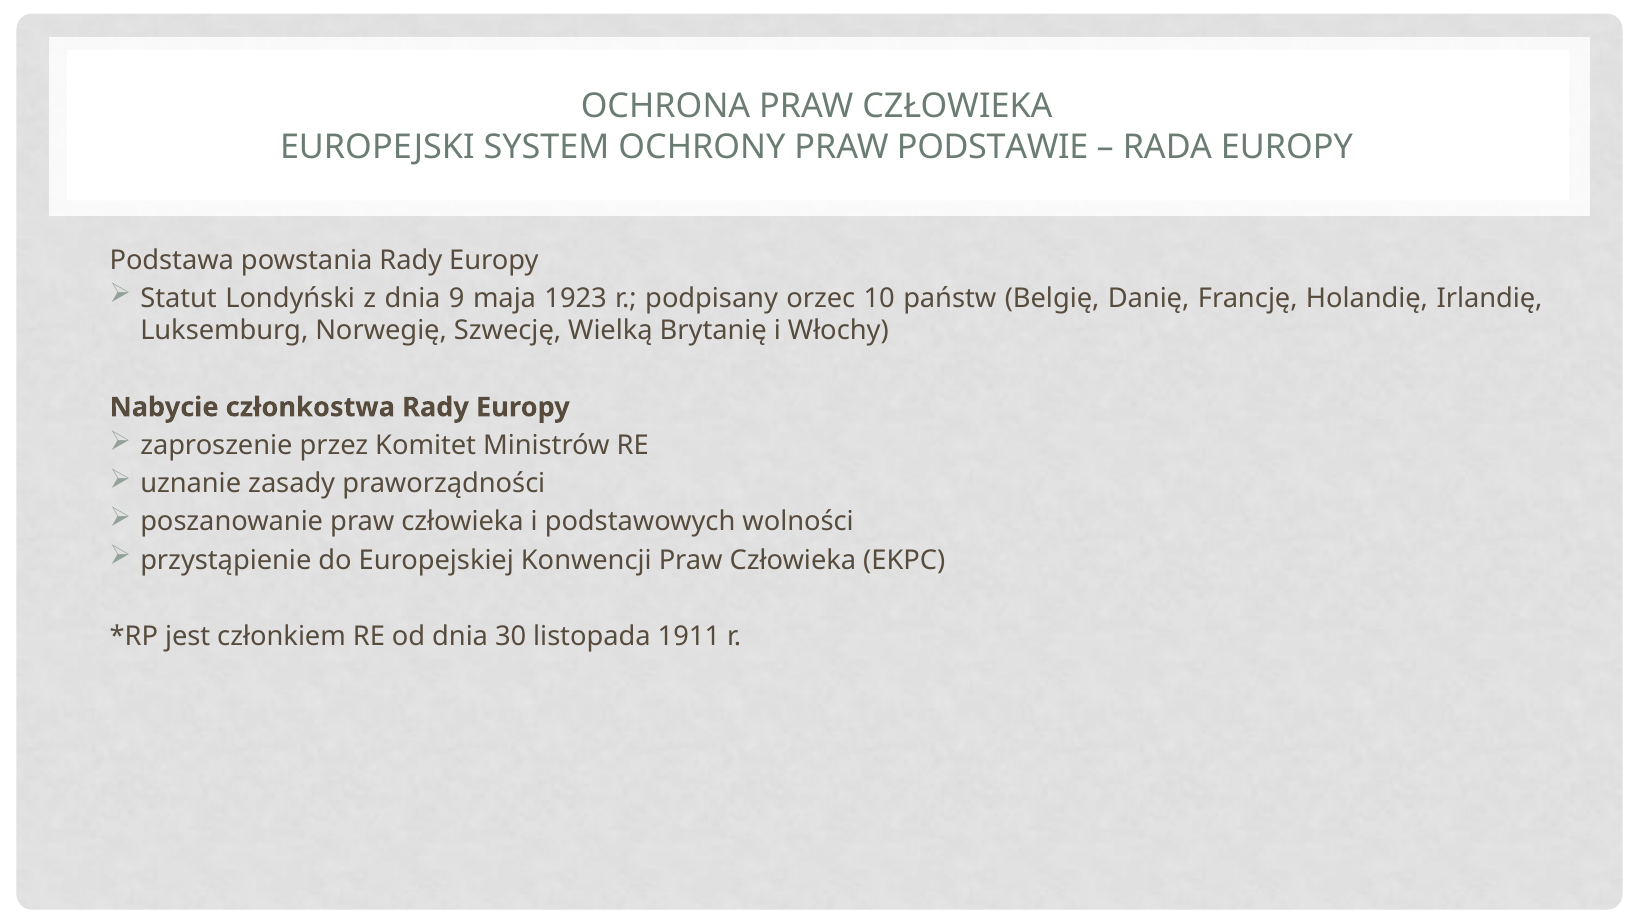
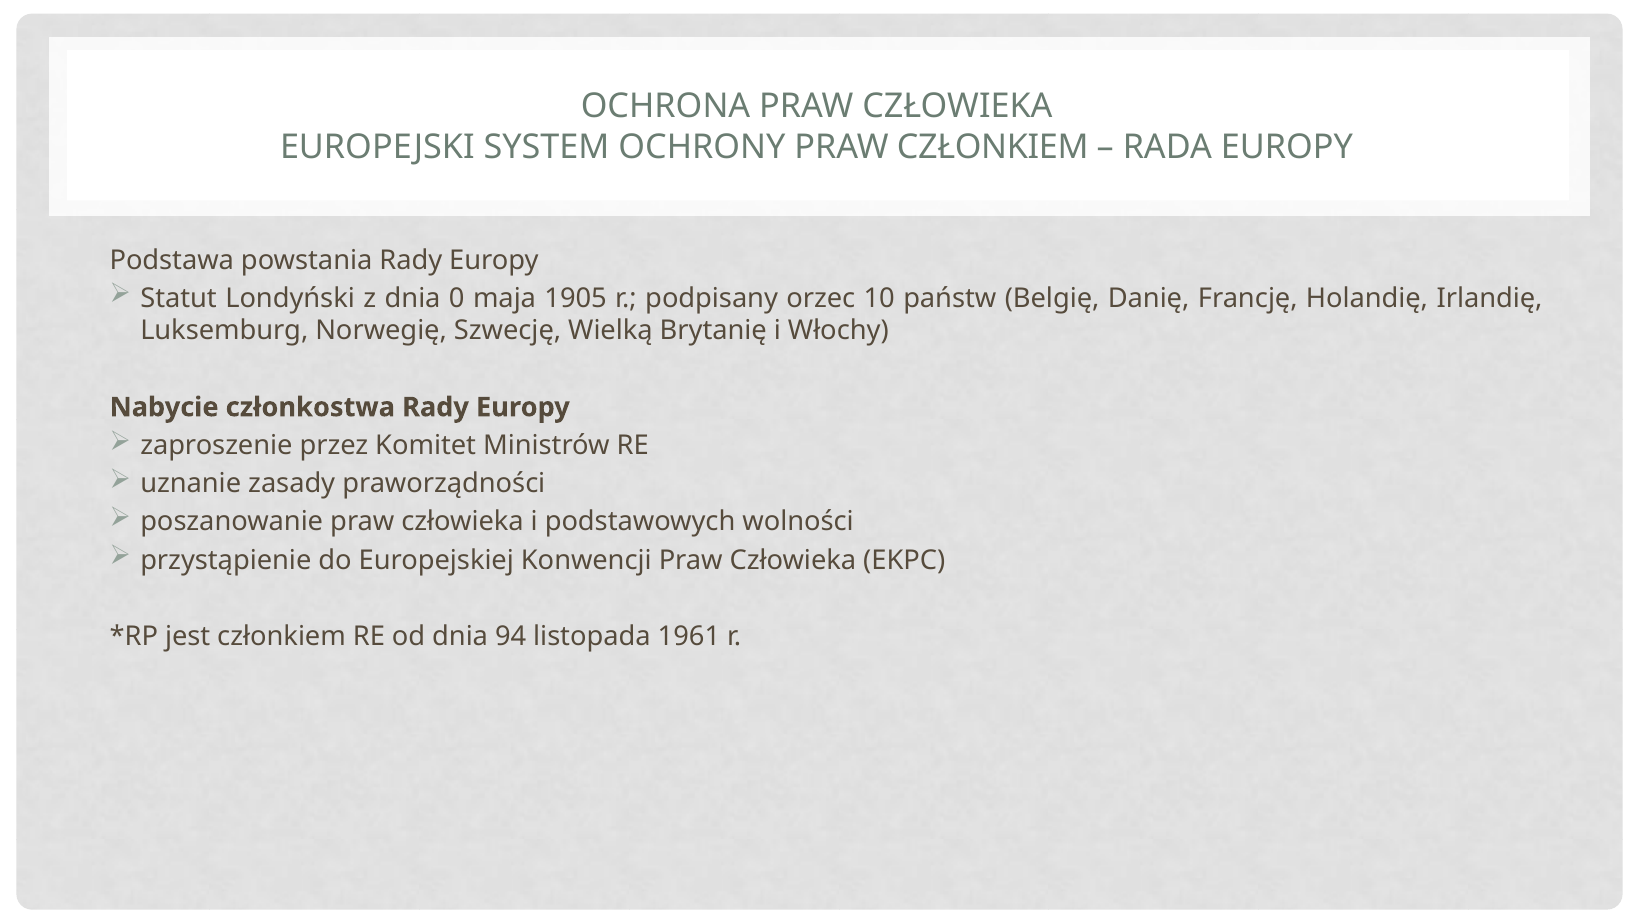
PRAW PODSTAWIE: PODSTAWIE -> CZŁONKIEM
9: 9 -> 0
1923: 1923 -> 1905
30: 30 -> 94
1911: 1911 -> 1961
